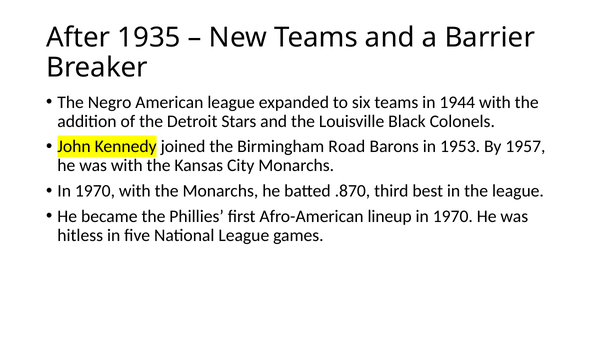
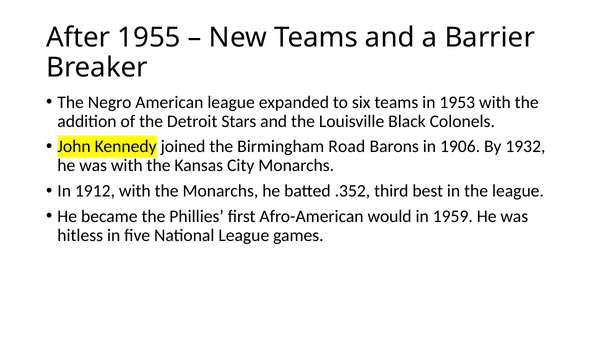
1935: 1935 -> 1955
1944: 1944 -> 1953
1953: 1953 -> 1906
1957: 1957 -> 1932
1970 at (95, 191): 1970 -> 1912
.870: .870 -> .352
lineup: lineup -> would
1970 at (453, 216): 1970 -> 1959
